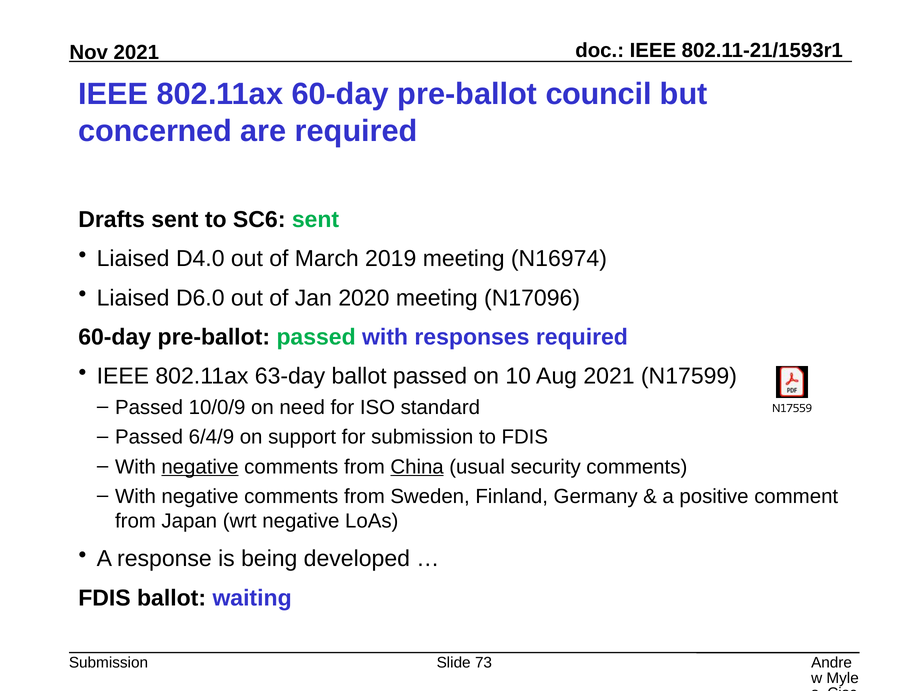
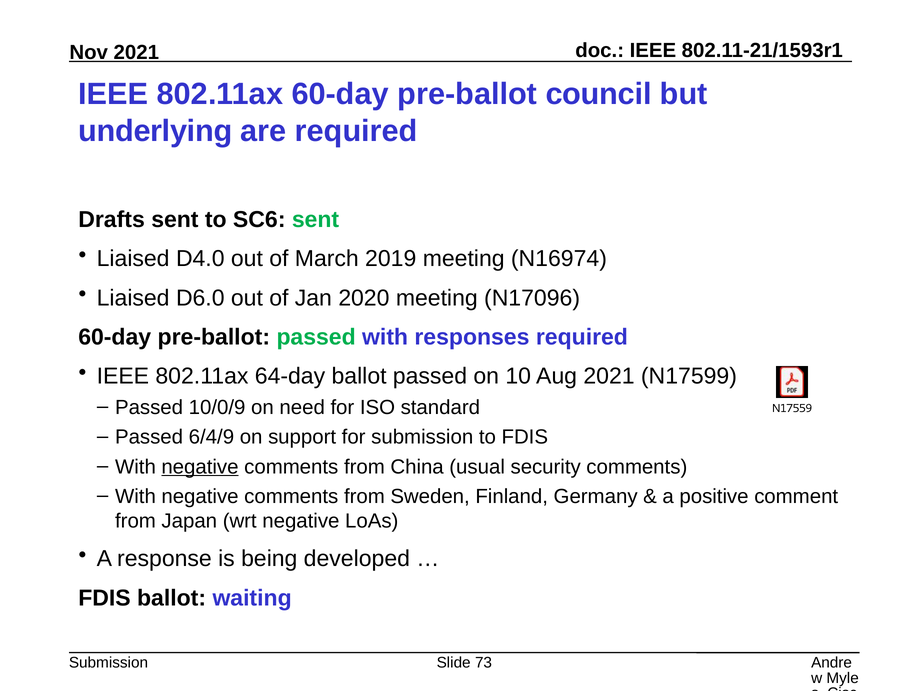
concerned: concerned -> underlying
63-day: 63-day -> 64-day
China underline: present -> none
